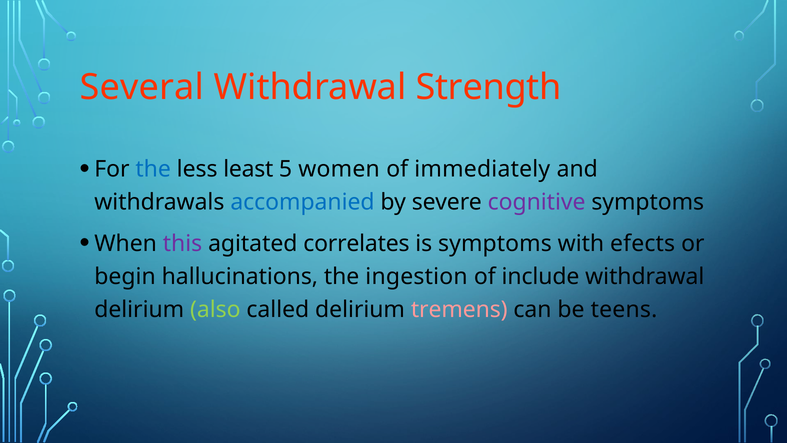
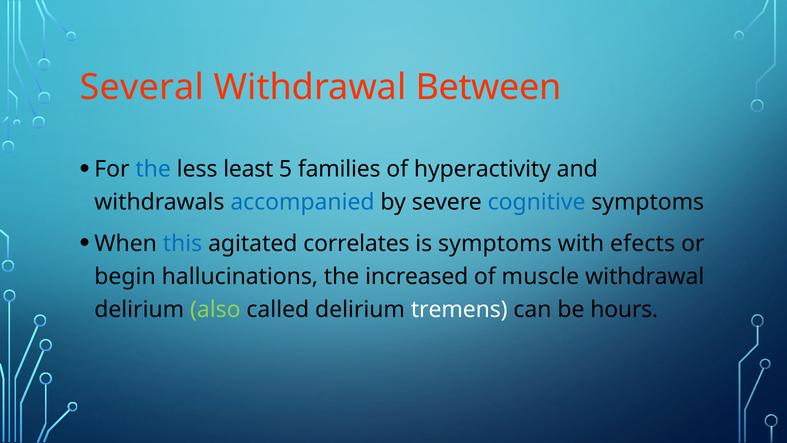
Strength: Strength -> Between
women: women -> families
immediately: immediately -> hyperactivity
cognitive colour: purple -> blue
this colour: purple -> blue
ingestion: ingestion -> increased
include: include -> muscle
tremens colour: pink -> white
teens: teens -> hours
